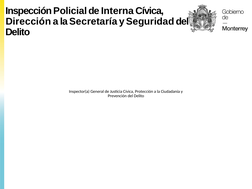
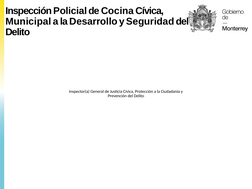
Interna: Interna -> Cocina
Dirección: Dirección -> Municipal
Secretaría: Secretaría -> Desarrollo
